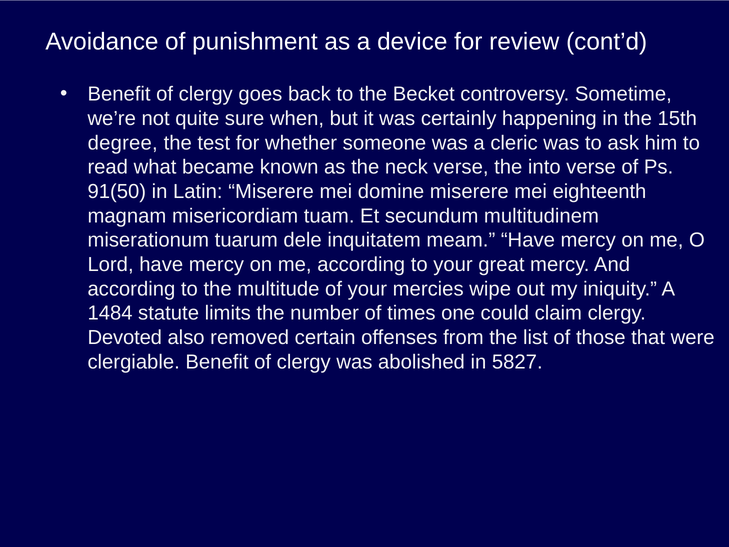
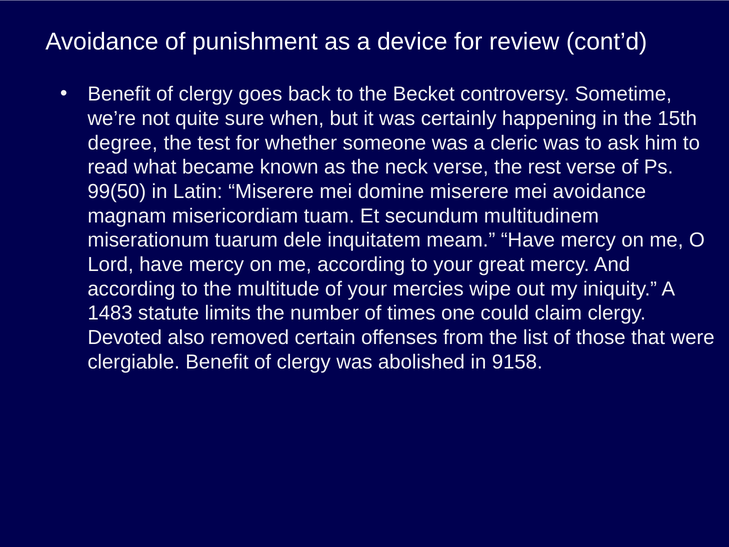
into: into -> rest
91(50: 91(50 -> 99(50
mei eighteenth: eighteenth -> avoidance
1484: 1484 -> 1483
5827: 5827 -> 9158
